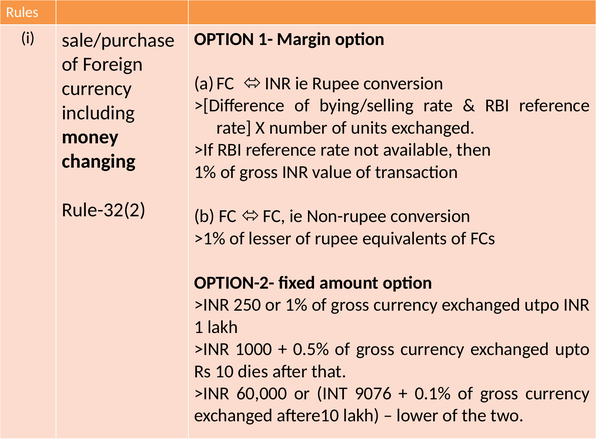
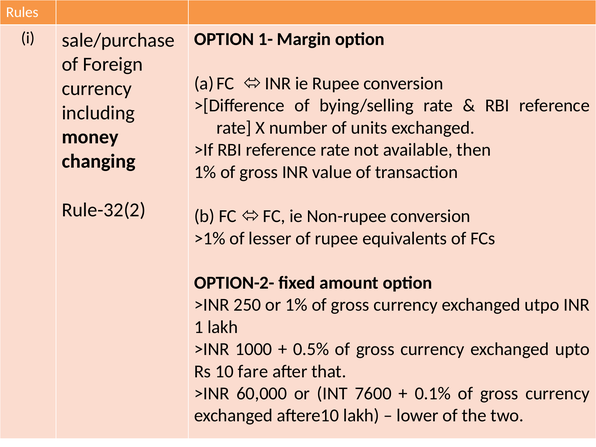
dies: dies -> fare
9076: 9076 -> 7600
